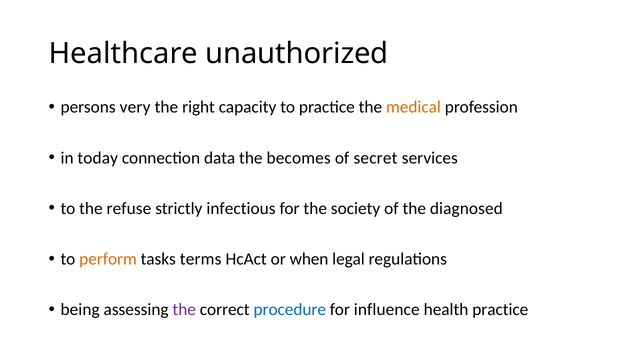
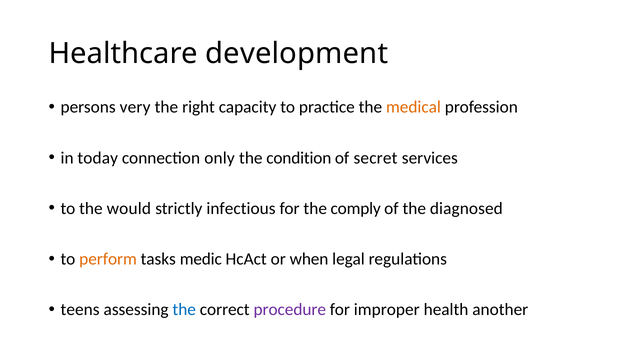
unauthorized: unauthorized -> development
data: data -> only
becomes: becomes -> condition
refuse: refuse -> would
society: society -> comply
terms: terms -> medic
being: being -> teens
the at (184, 310) colour: purple -> blue
procedure colour: blue -> purple
influence: influence -> improper
health practice: practice -> another
